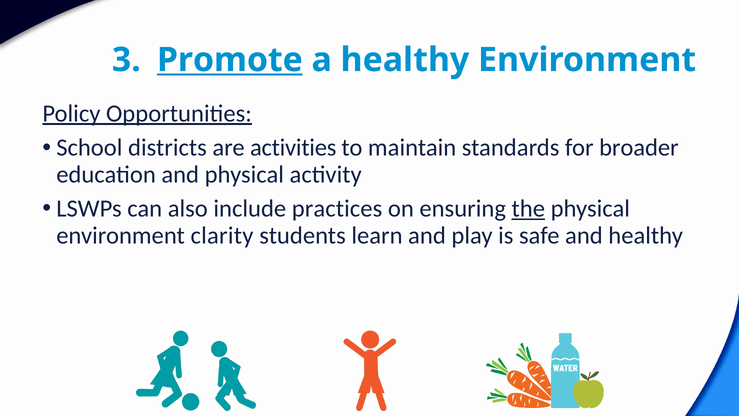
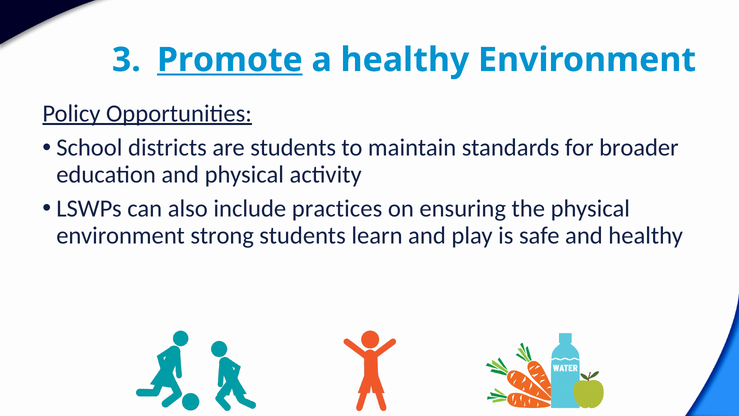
are activities: activities -> students
the underline: present -> none
clarity: clarity -> strong
